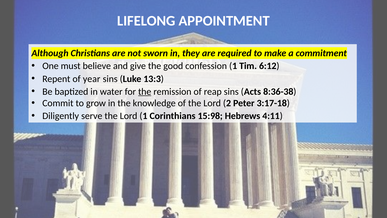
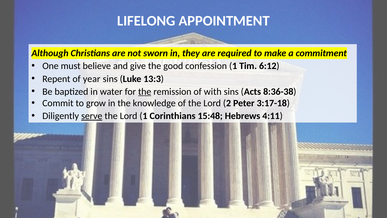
reap: reap -> with
serve underline: none -> present
15:98: 15:98 -> 15:48
